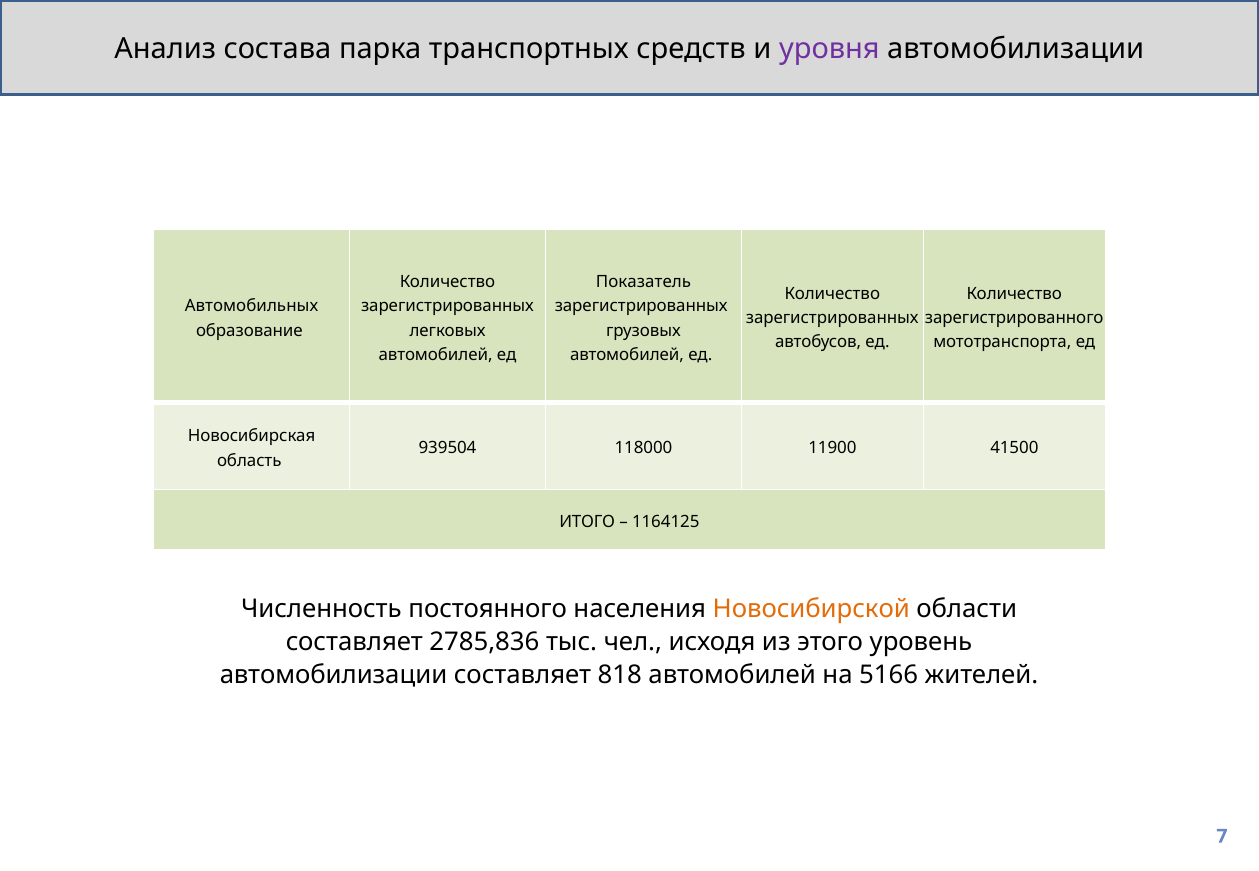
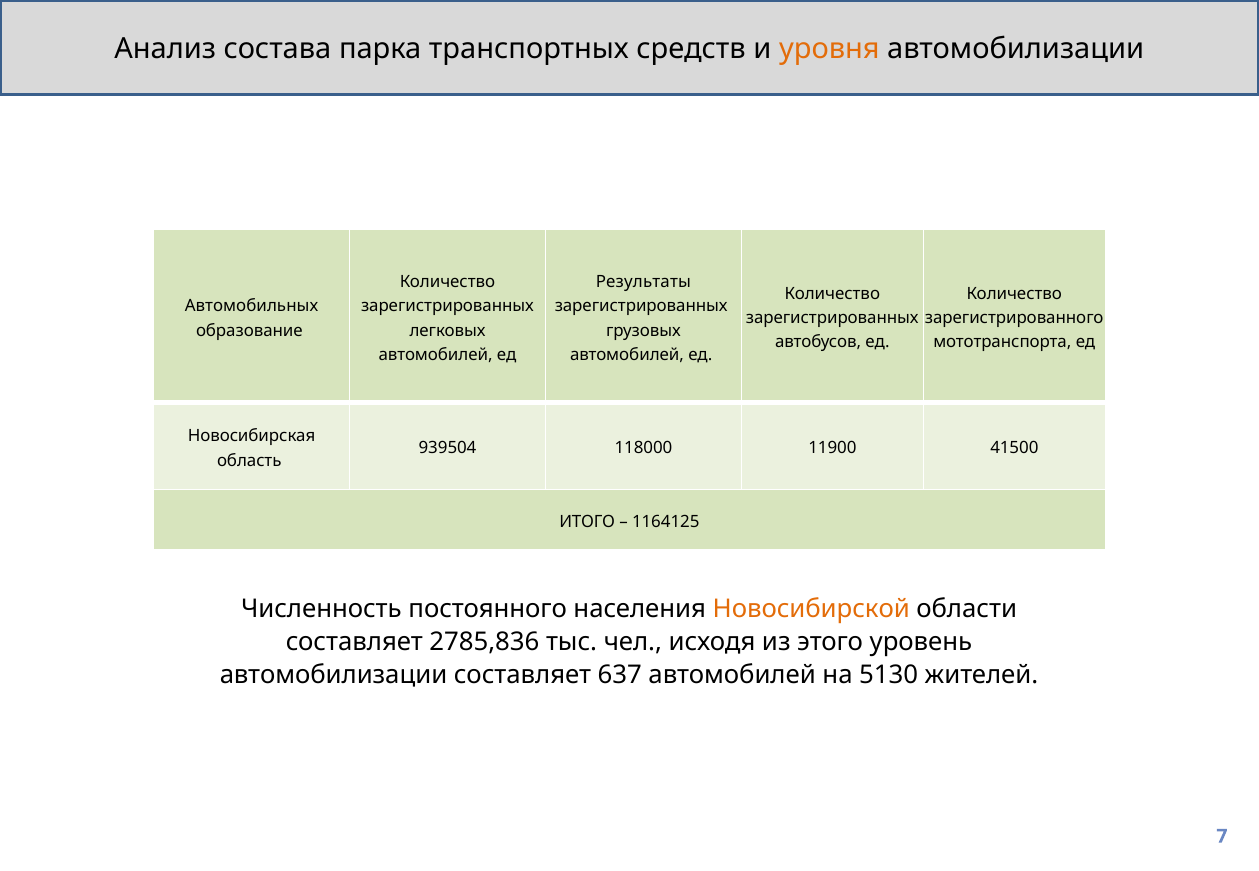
уровня colour: purple -> orange
Показатель: Показатель -> Результаты
818: 818 -> 637
5166: 5166 -> 5130
